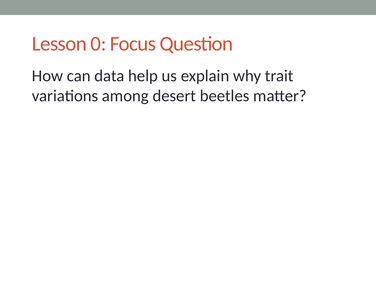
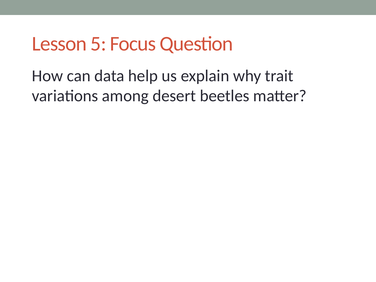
0: 0 -> 5
